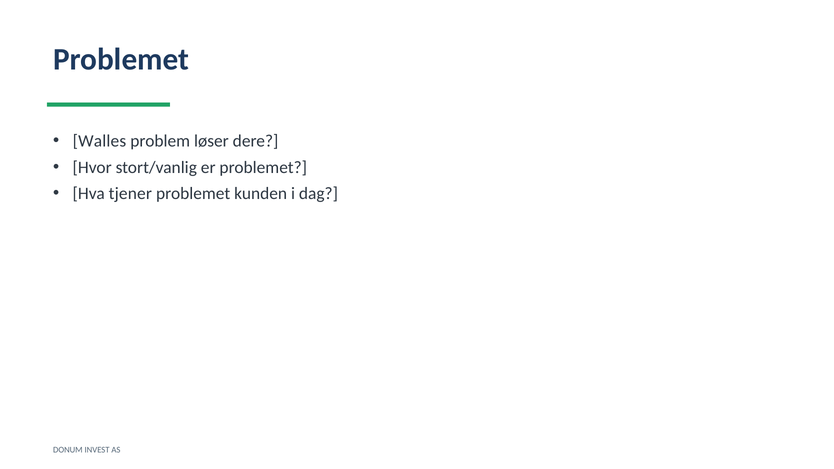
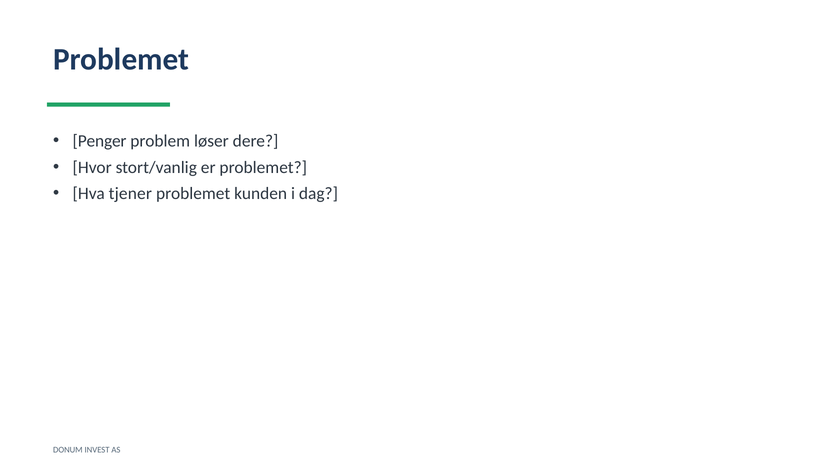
Walles: Walles -> Penger
